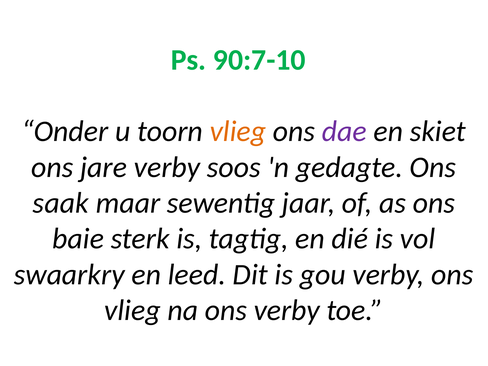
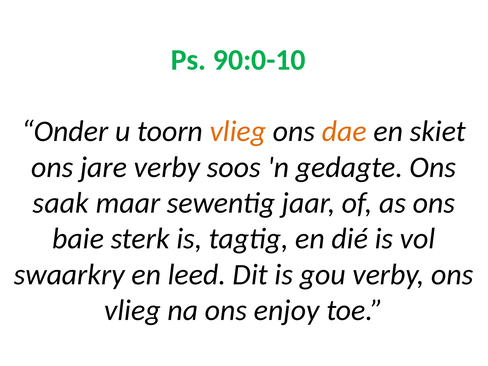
90:7-10: 90:7-10 -> 90:0-10
dae colour: purple -> orange
ons verby: verby -> enjoy
